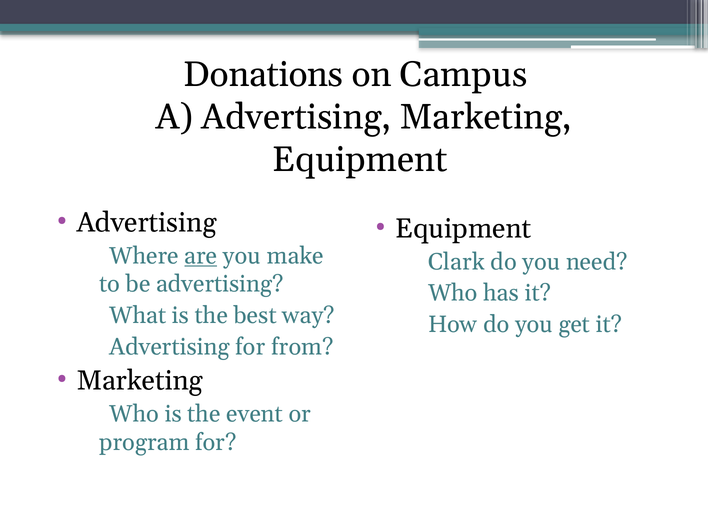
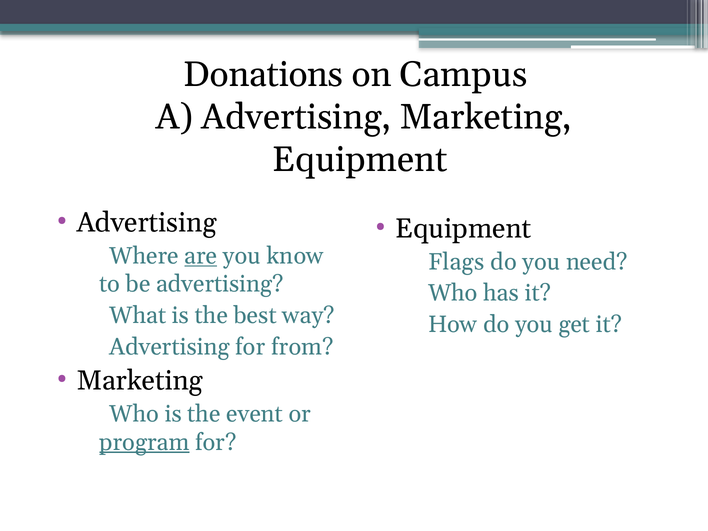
make: make -> know
Clark: Clark -> Flags
program underline: none -> present
